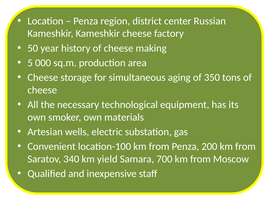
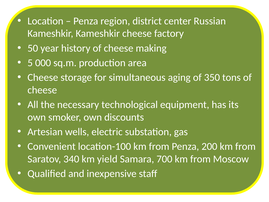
materials: materials -> discounts
